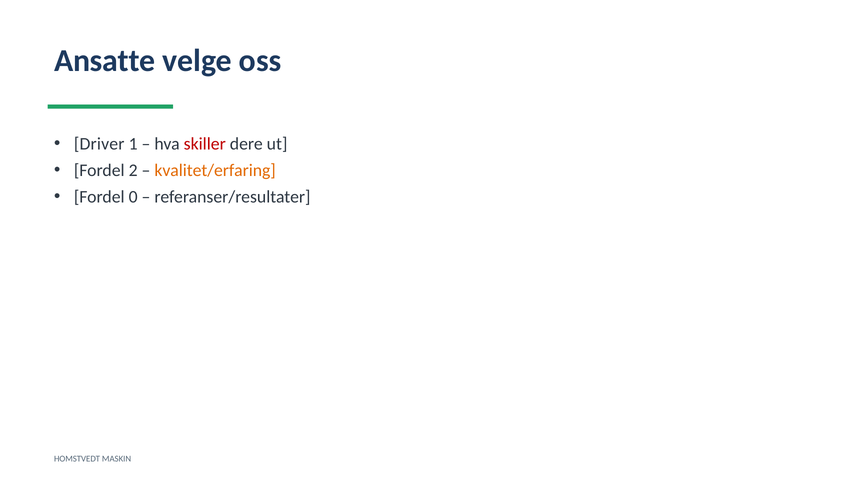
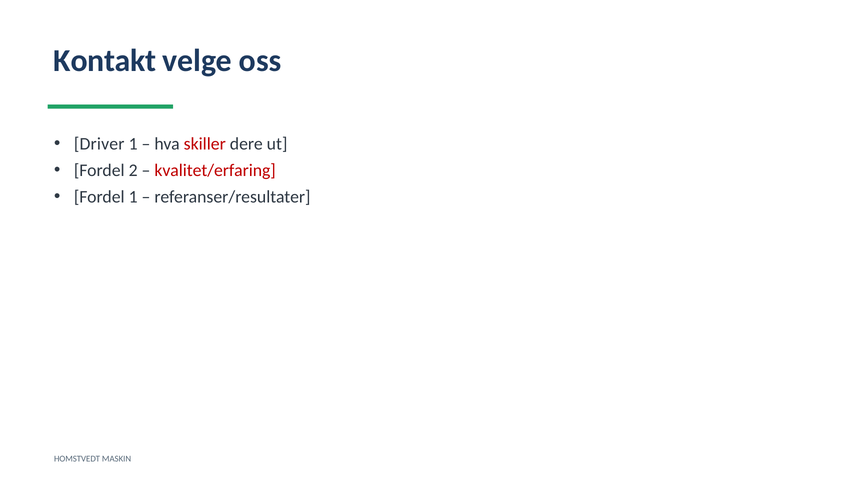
Ansatte: Ansatte -> Kontakt
kvalitet/erfaring colour: orange -> red
Fordel 0: 0 -> 1
